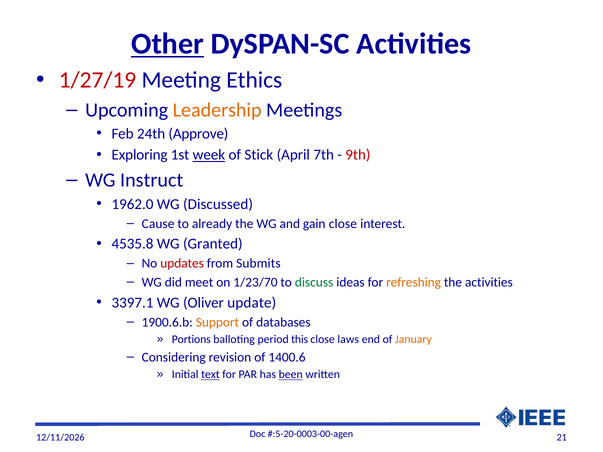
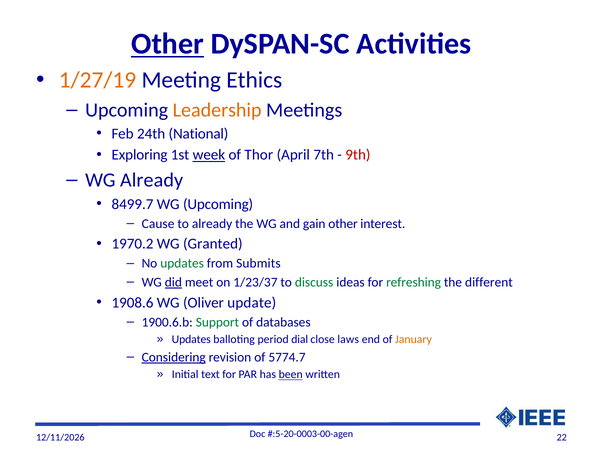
1/27/19 colour: red -> orange
Approve: Approve -> National
Stick: Stick -> Thor
WG Instruct: Instruct -> Already
1962.0: 1962.0 -> 8499.7
WG Discussed: Discussed -> Upcoming
gain close: close -> other
4535.8: 4535.8 -> 1970.2
updates at (182, 264) colour: red -> green
did underline: none -> present
1/23/70: 1/23/70 -> 1/23/37
refreshing colour: orange -> green
the activities: activities -> different
3397.1: 3397.1 -> 1908.6
Support colour: orange -> green
Portions at (191, 340): Portions -> Updates
this: this -> dial
Considering underline: none -> present
1400.6: 1400.6 -> 5774.7
text underline: present -> none
21: 21 -> 22
